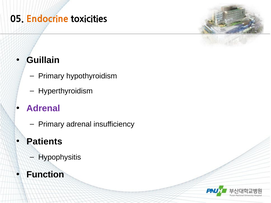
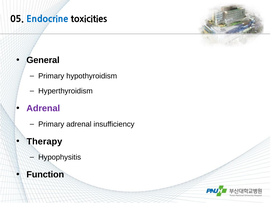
Endocrine colour: orange -> blue
Guillain: Guillain -> General
Patients: Patients -> Therapy
